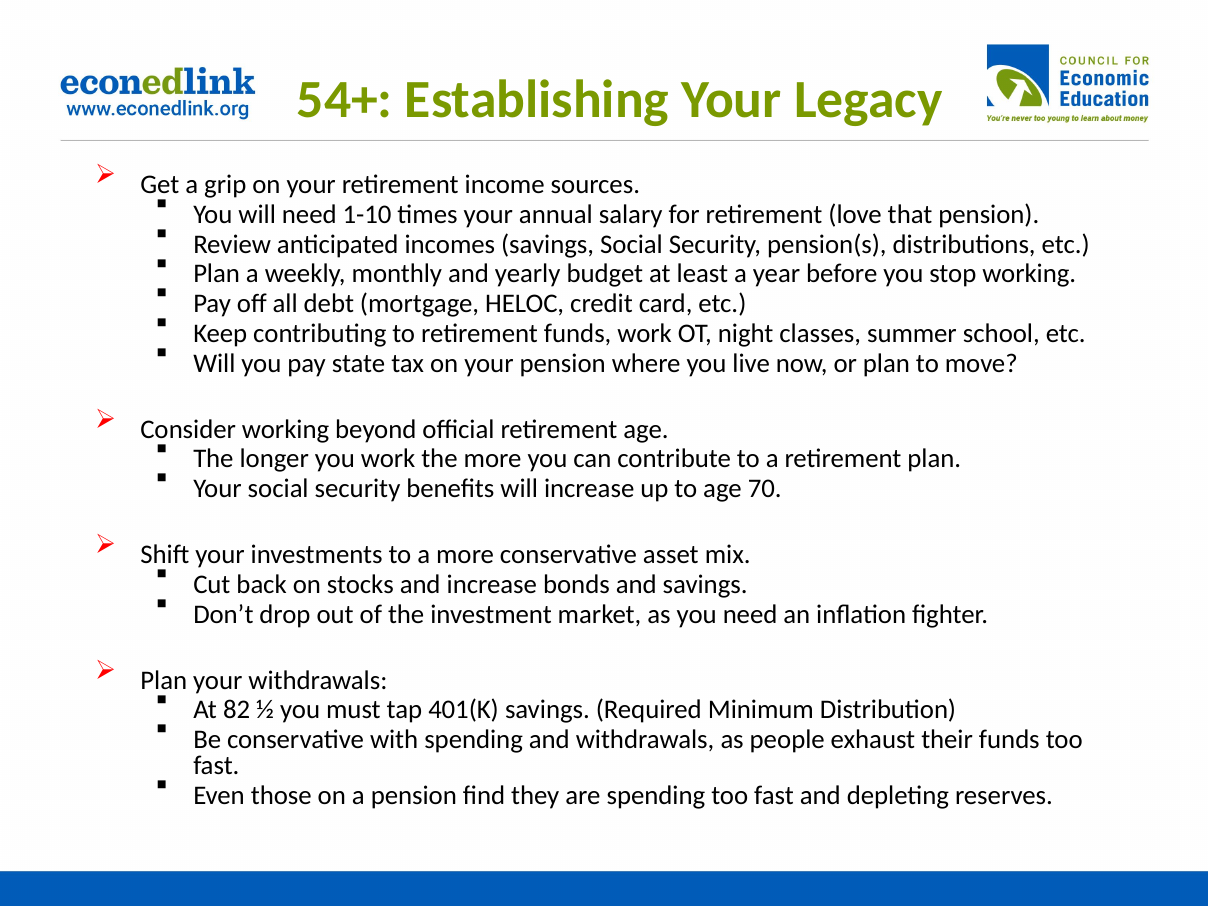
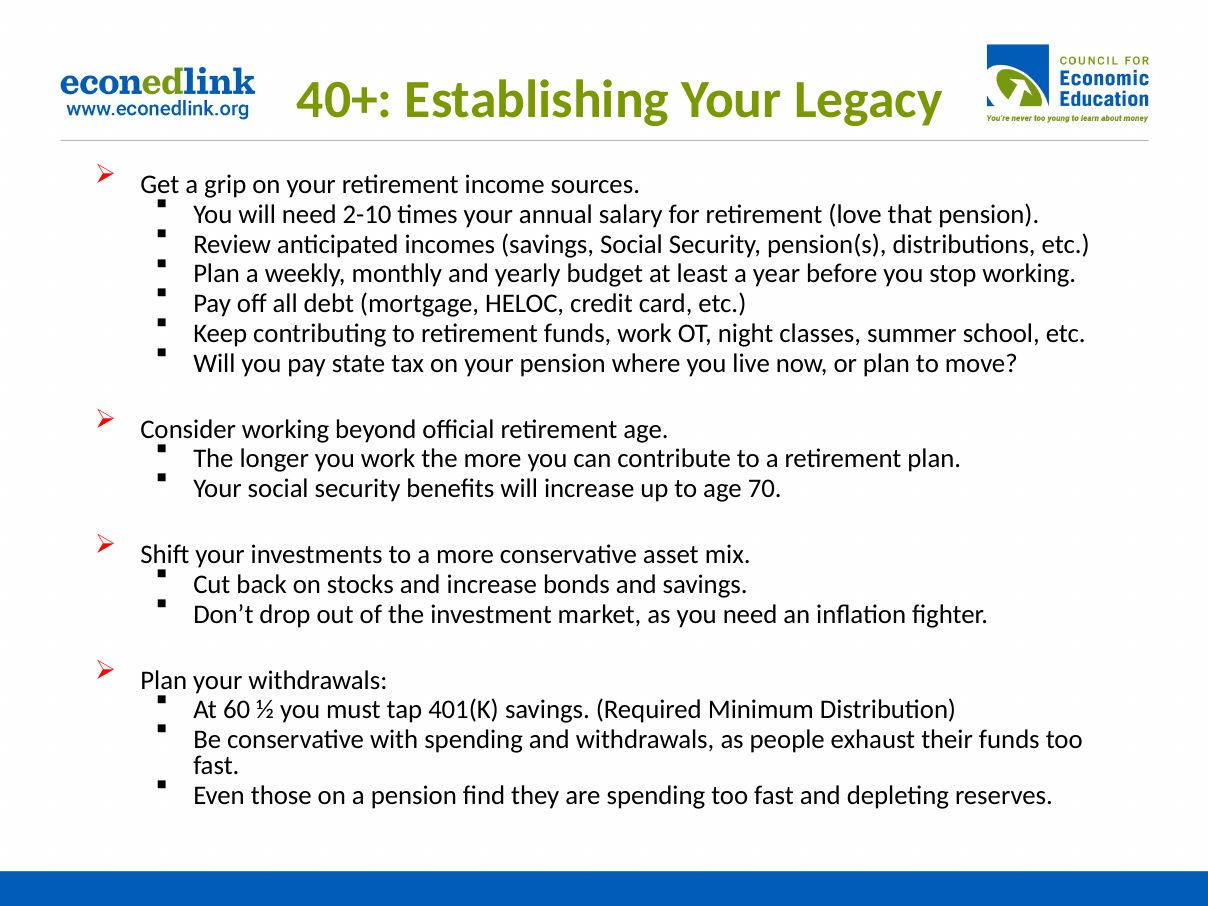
54+: 54+ -> 40+
1-10: 1-10 -> 2-10
82: 82 -> 60
